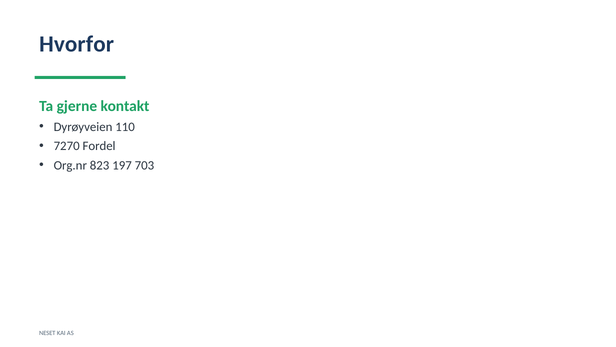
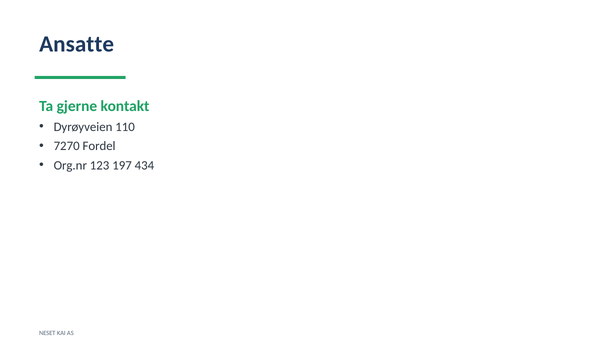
Hvorfor: Hvorfor -> Ansatte
823: 823 -> 123
703: 703 -> 434
